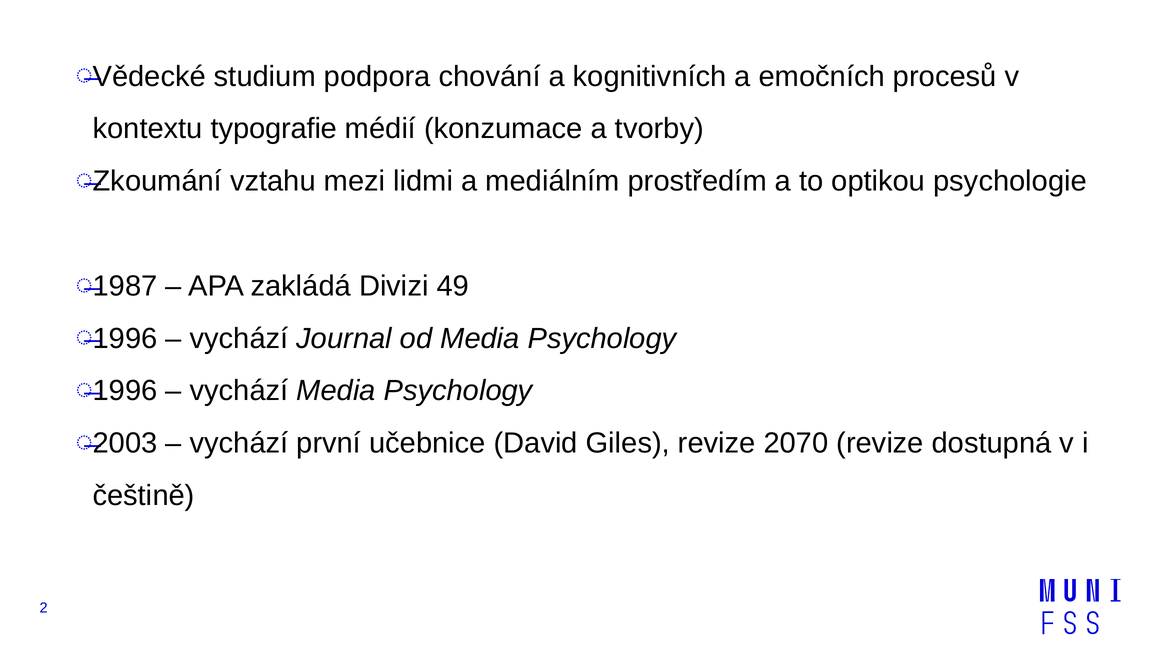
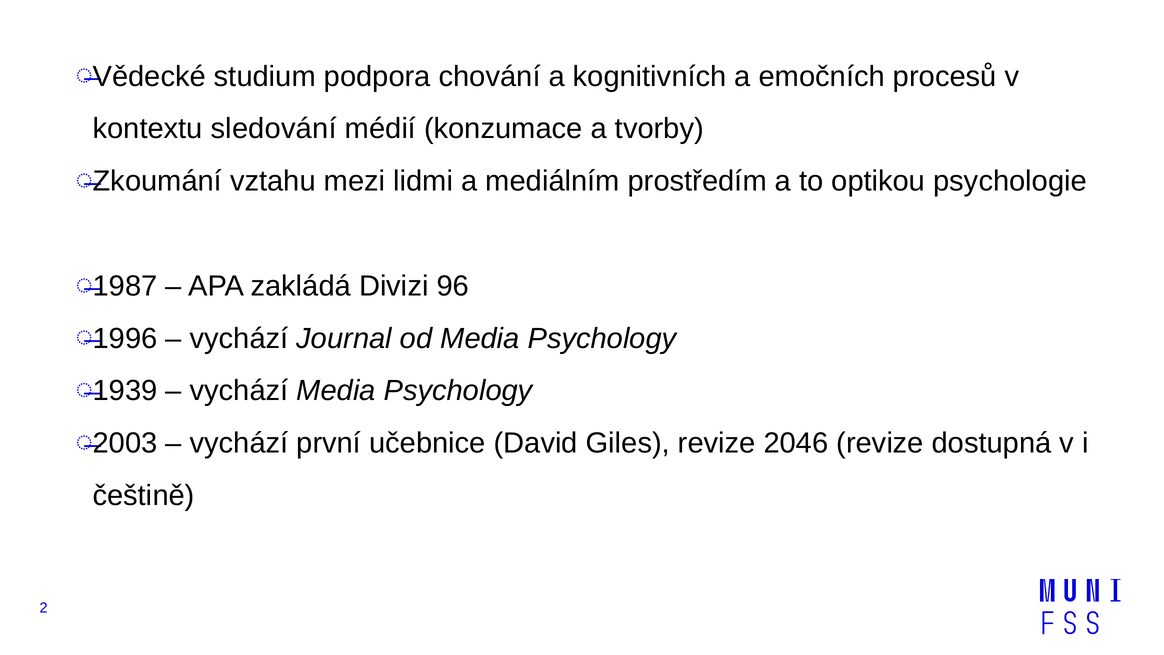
typografie: typografie -> sledování
49: 49 -> 96
1996 at (125, 391): 1996 -> 1939
2070: 2070 -> 2046
